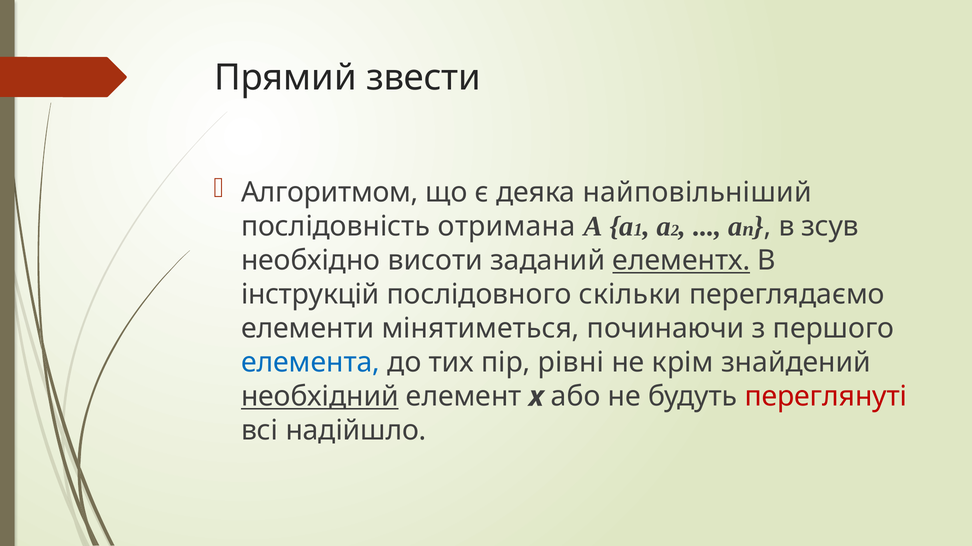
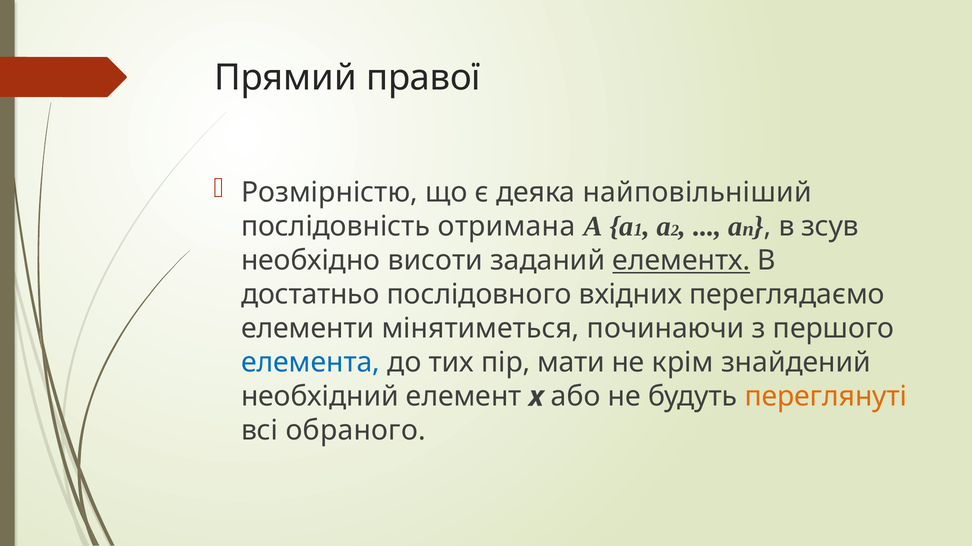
звести: звести -> правої
Алгоритмом: Алгоритмом -> Розмірністю
інструкцій: інструкцій -> достатньо
скільки: скільки -> вхідних
рівні: рівні -> мати
необхідний underline: present -> none
переглянуті colour: red -> orange
надійшло: надійшло -> обраного
